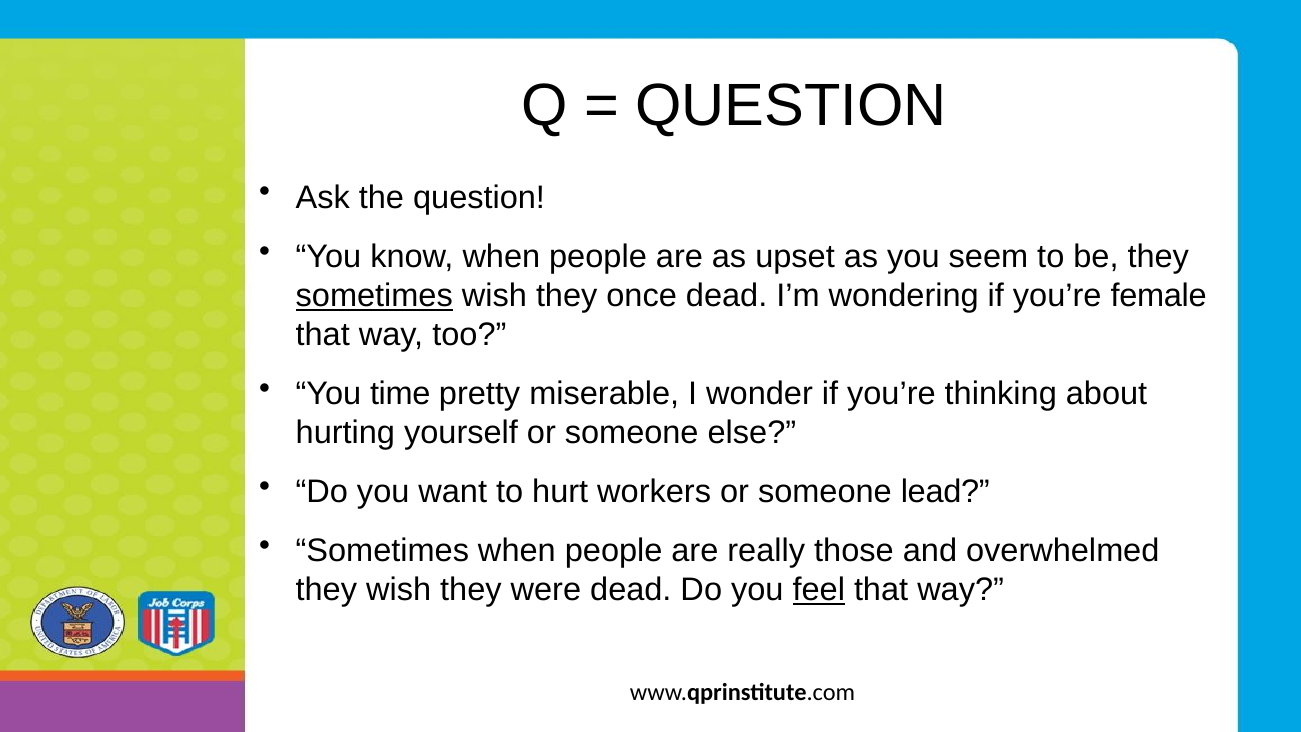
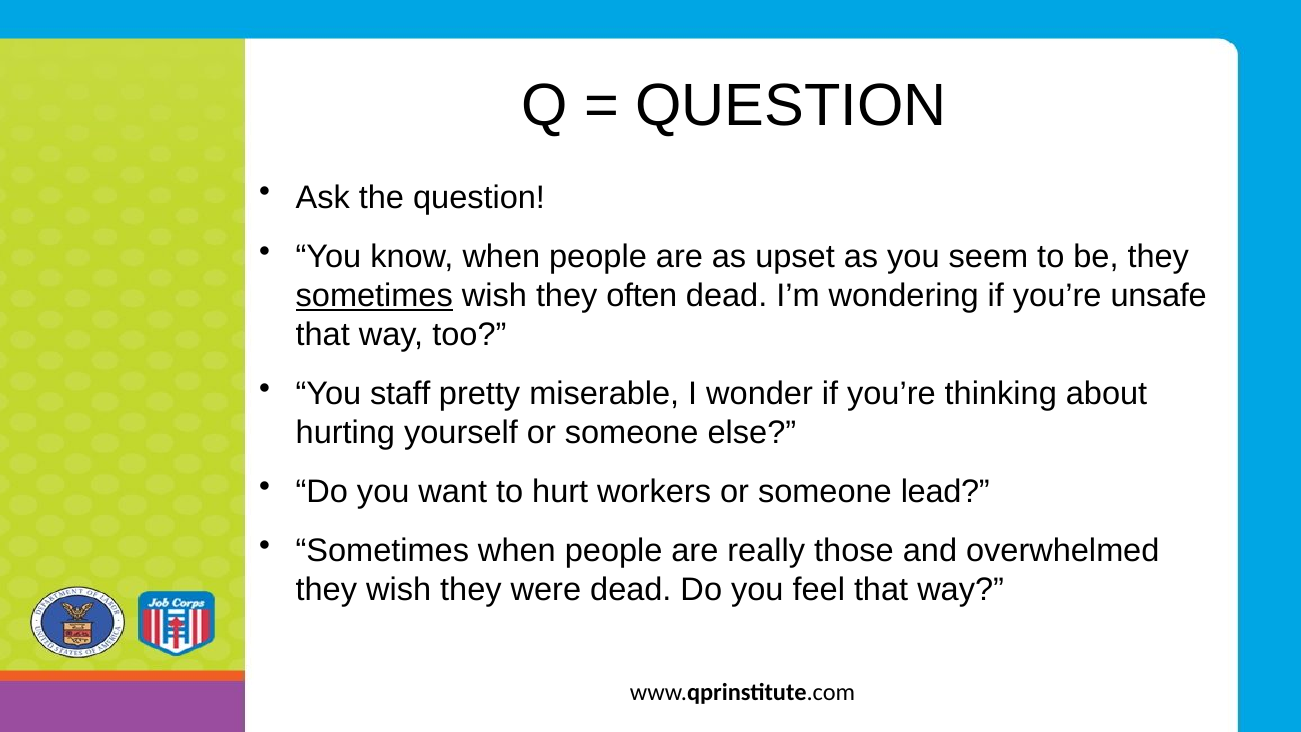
once: once -> often
female: female -> unsafe
time: time -> staff
feel underline: present -> none
